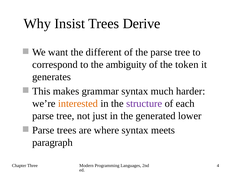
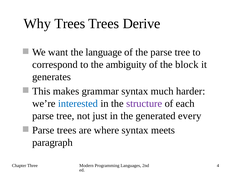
Why Insist: Insist -> Trees
different: different -> language
token: token -> block
interested colour: orange -> blue
lower: lower -> every
